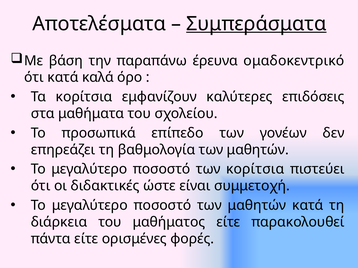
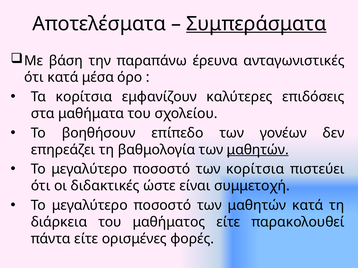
ομαδοκεντρικό: ομαδοκεντρικό -> ανταγωνιστικές
καλά: καλά -> μέσα
προσωπικά: προσωπικά -> βοηθήσουν
μαθητών at (258, 150) underline: none -> present
